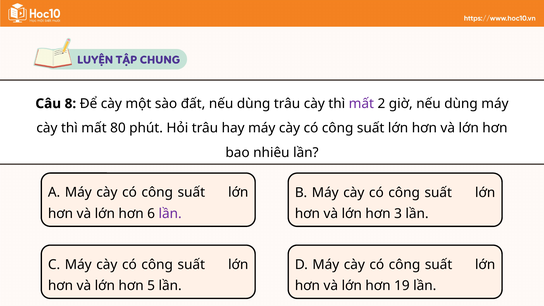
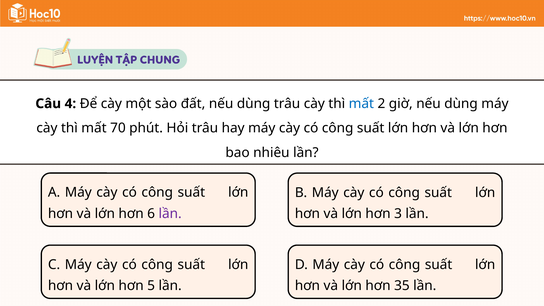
8: 8 -> 4
mất at (361, 104) colour: purple -> blue
80: 80 -> 70
19: 19 -> 35
